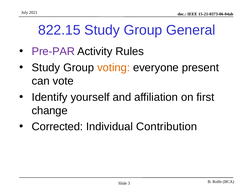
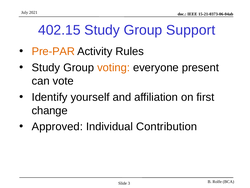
822.15: 822.15 -> 402.15
General: General -> Support
Pre-PAR colour: purple -> orange
Corrected: Corrected -> Approved
